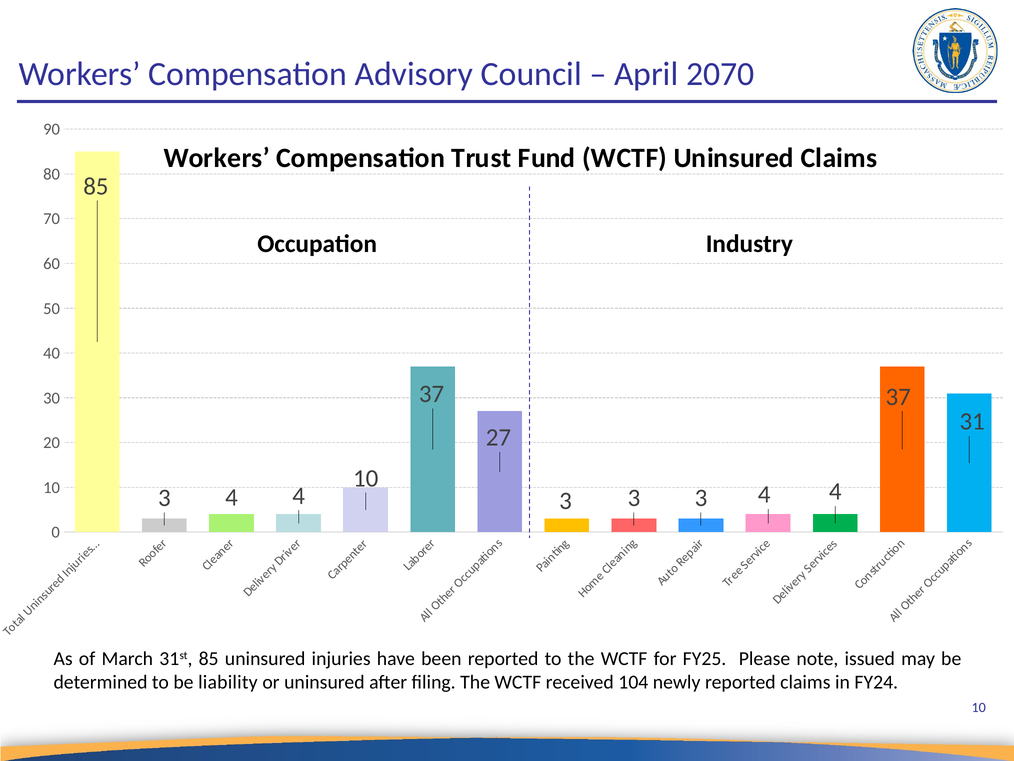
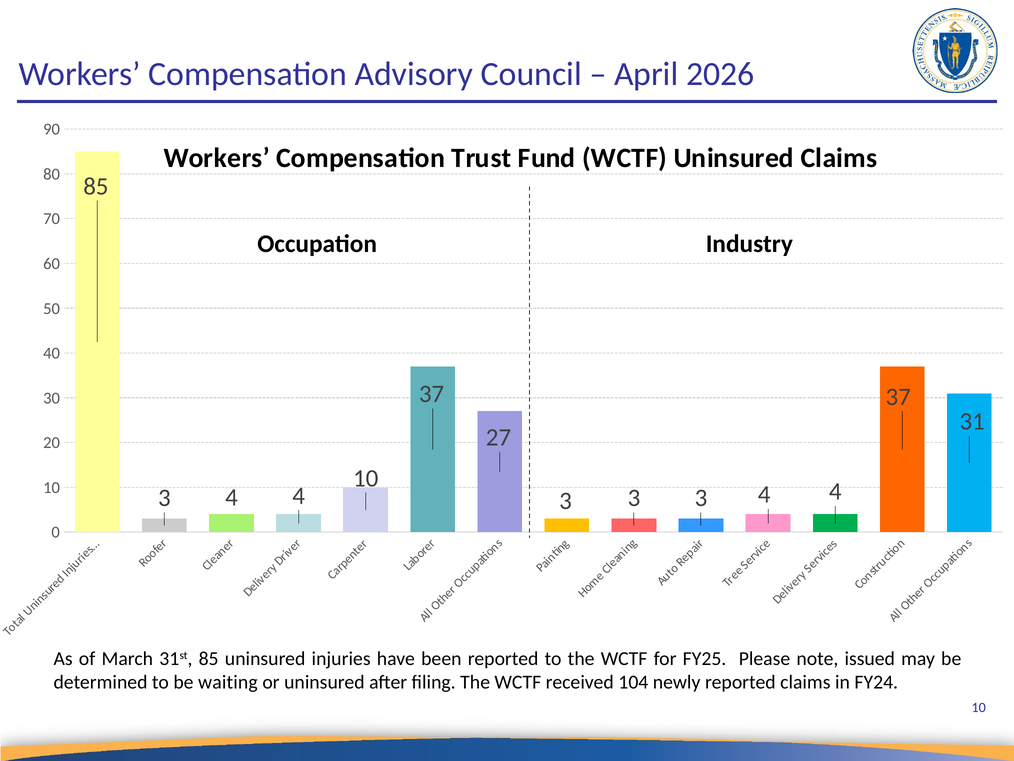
2070: 2070 -> 2026
liability: liability -> waiting
